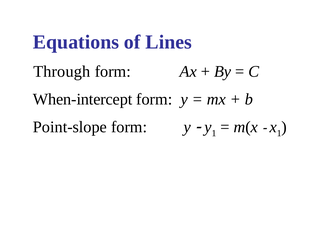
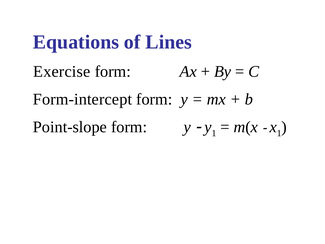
Through: Through -> Exercise
When-intercept: When-intercept -> Form-intercept
